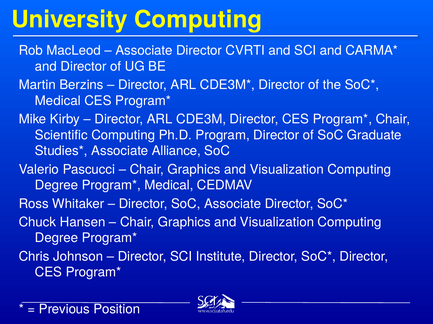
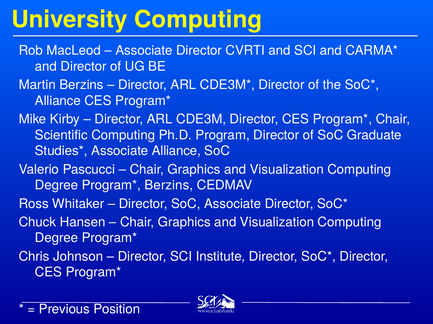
Medical at (58, 101): Medical -> Alliance
Medical at (169, 186): Medical -> Berzins
